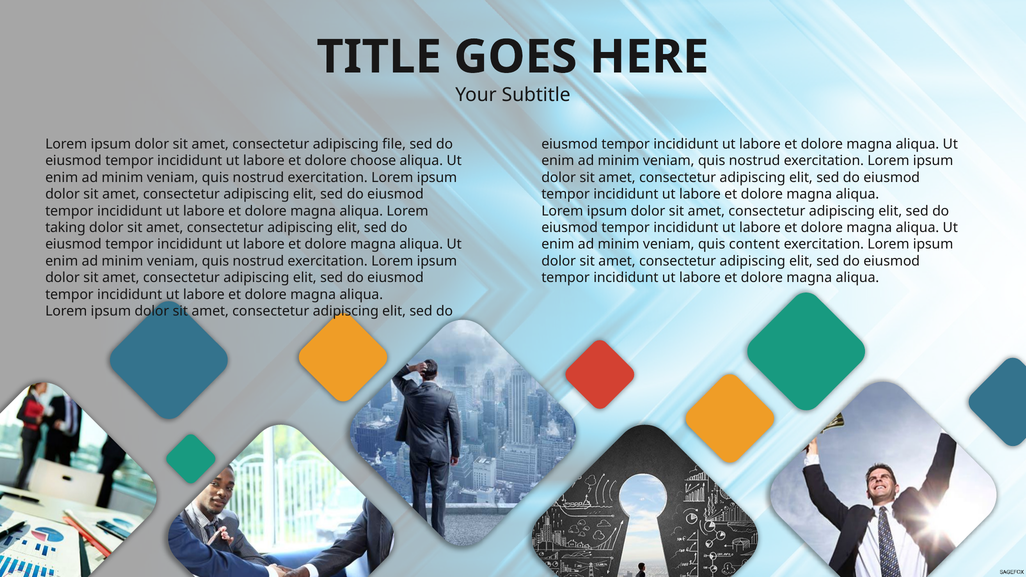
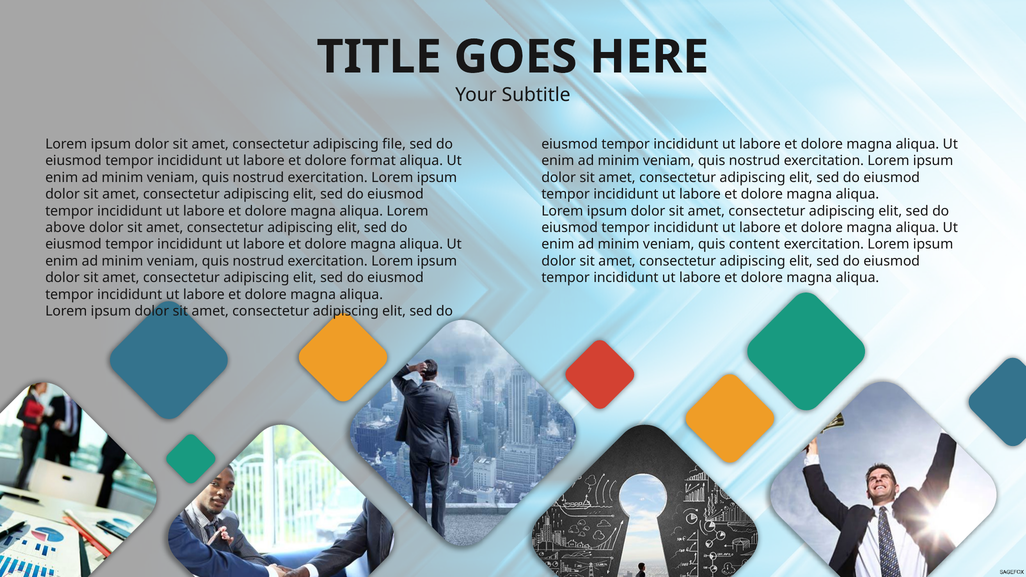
choose: choose -> format
taking: taking -> above
